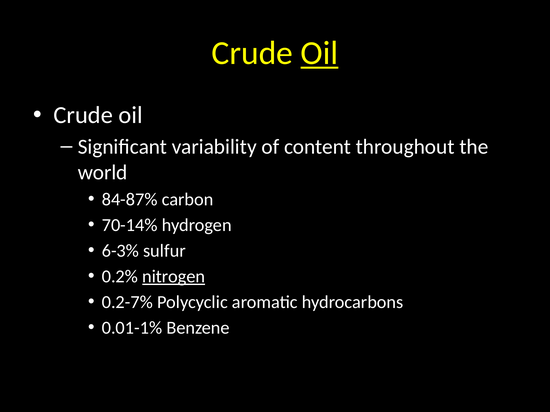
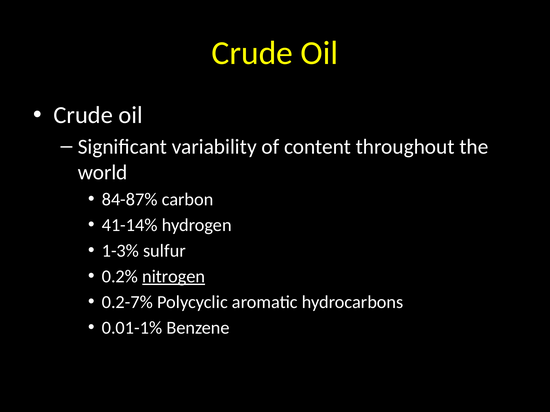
Oil at (319, 53) underline: present -> none
70-14%: 70-14% -> 41-14%
6-3%: 6-3% -> 1-3%
